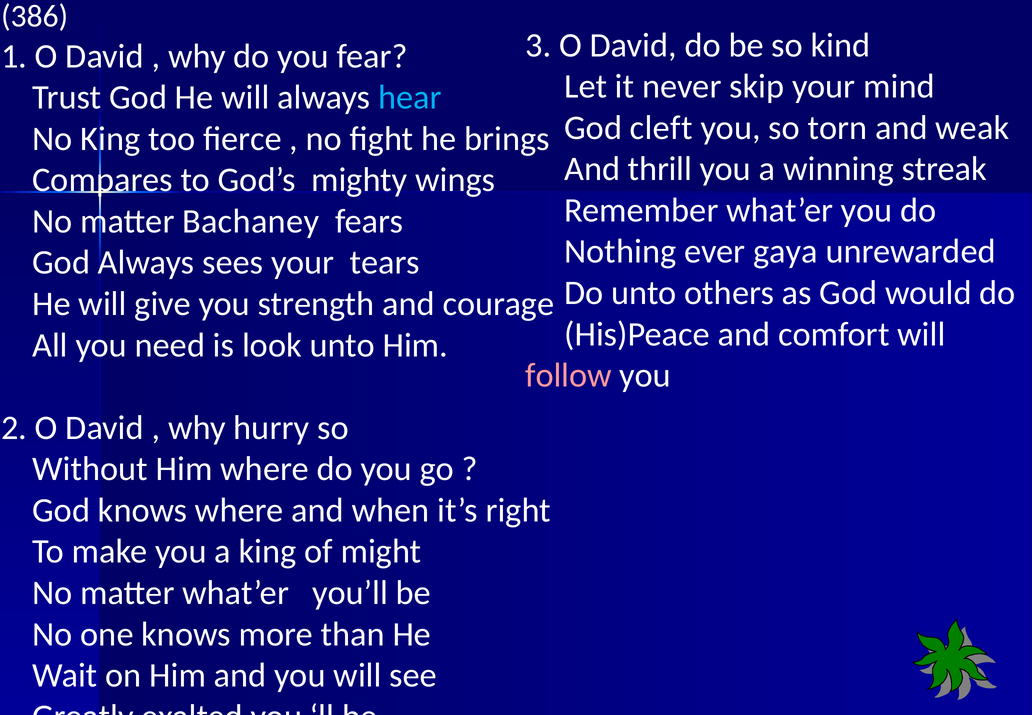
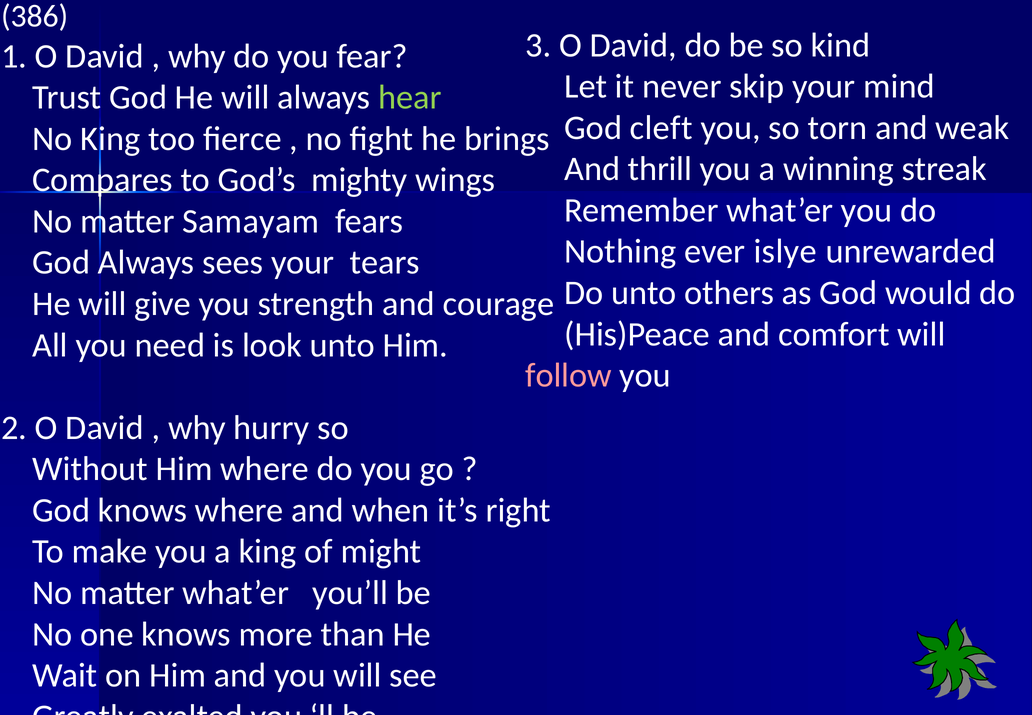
hear colour: light blue -> light green
Bachaney: Bachaney -> Samayam
gaya: gaya -> islye
